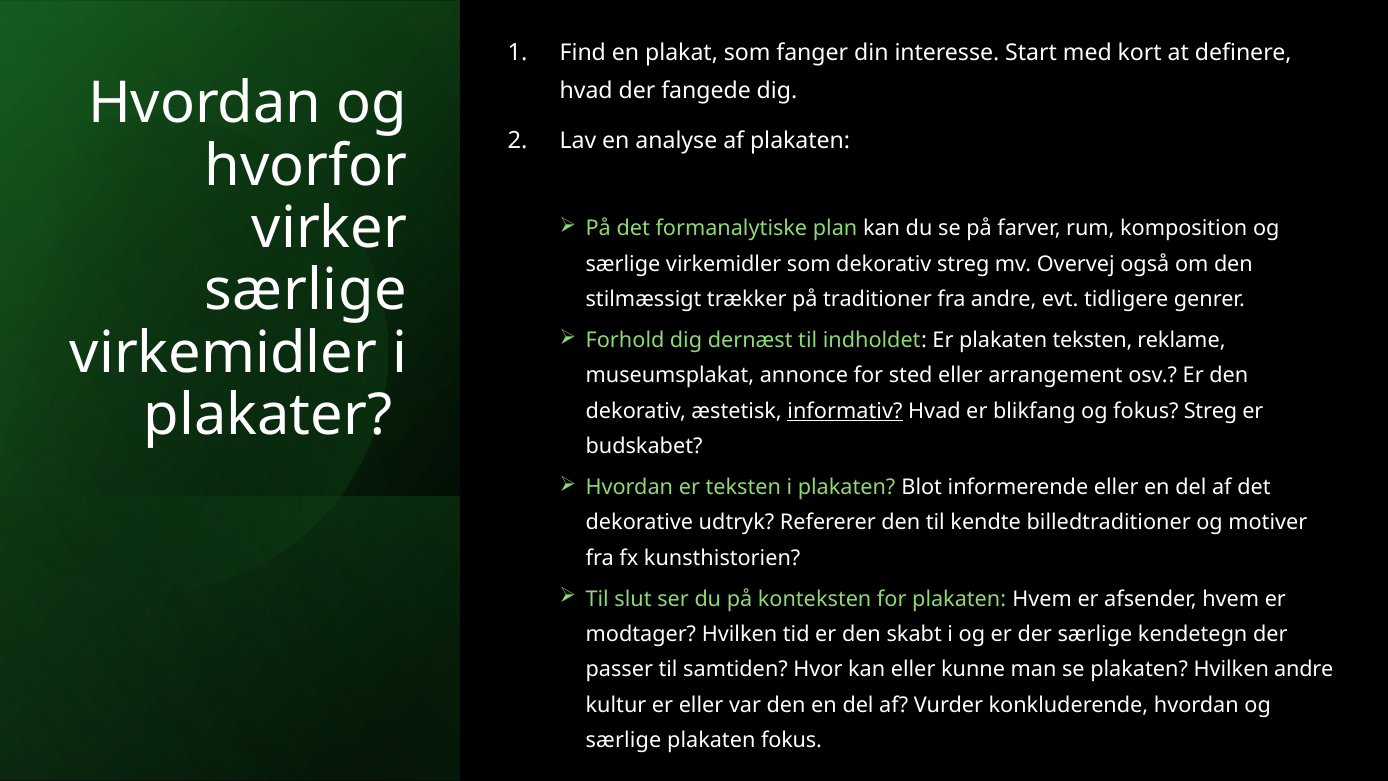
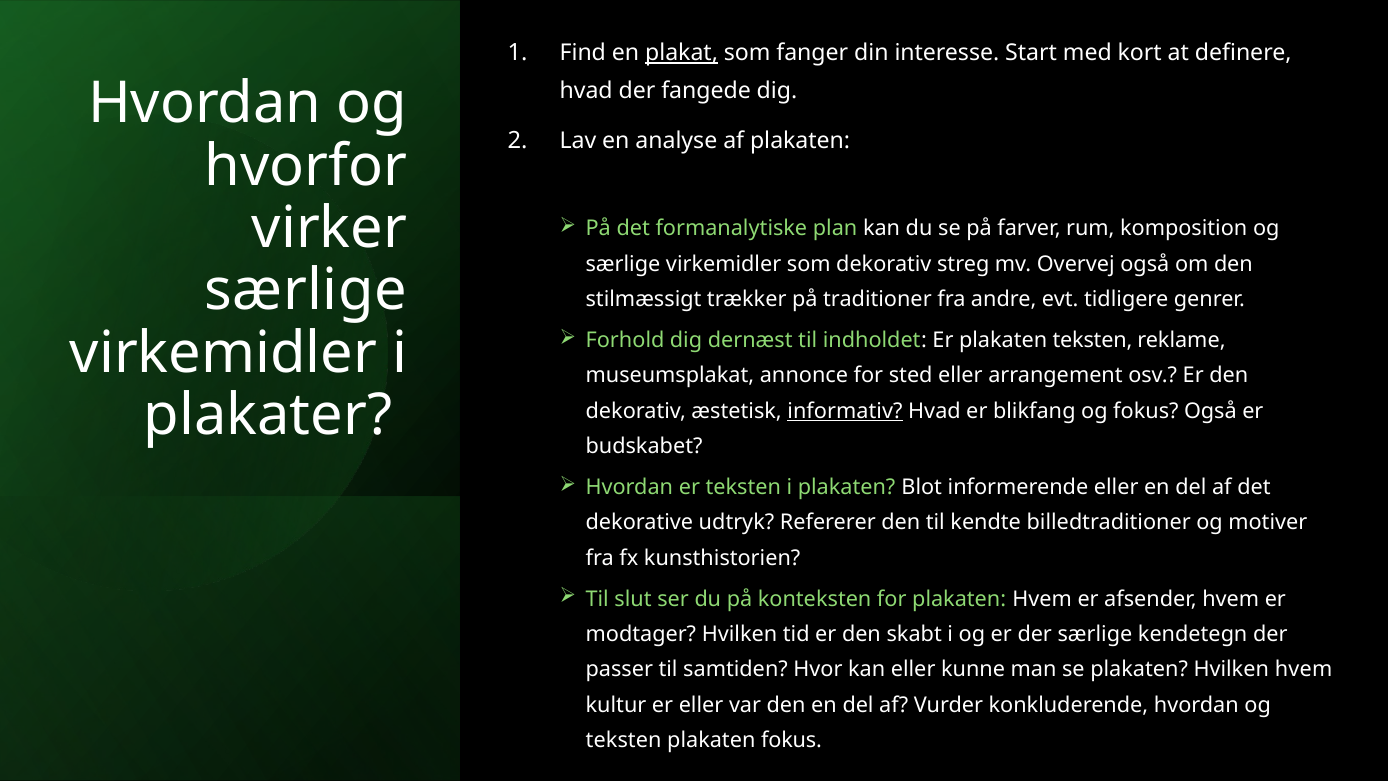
plakat underline: none -> present
fokus Streg: Streg -> Også
Hvilken andre: andre -> hvem
særlige at (624, 740): særlige -> teksten
